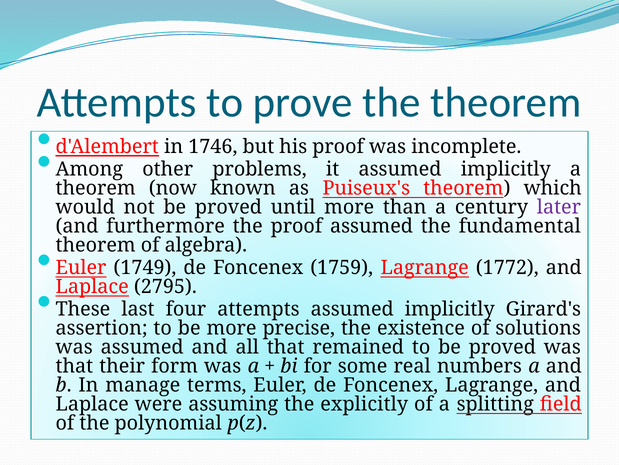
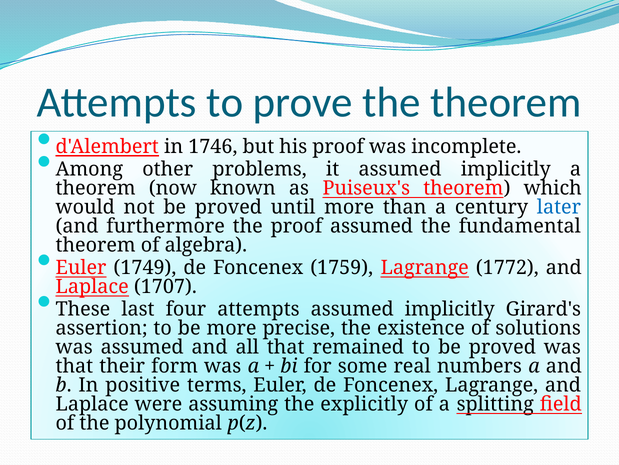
later colour: purple -> blue
2795: 2795 -> 1707
manage: manage -> positive
